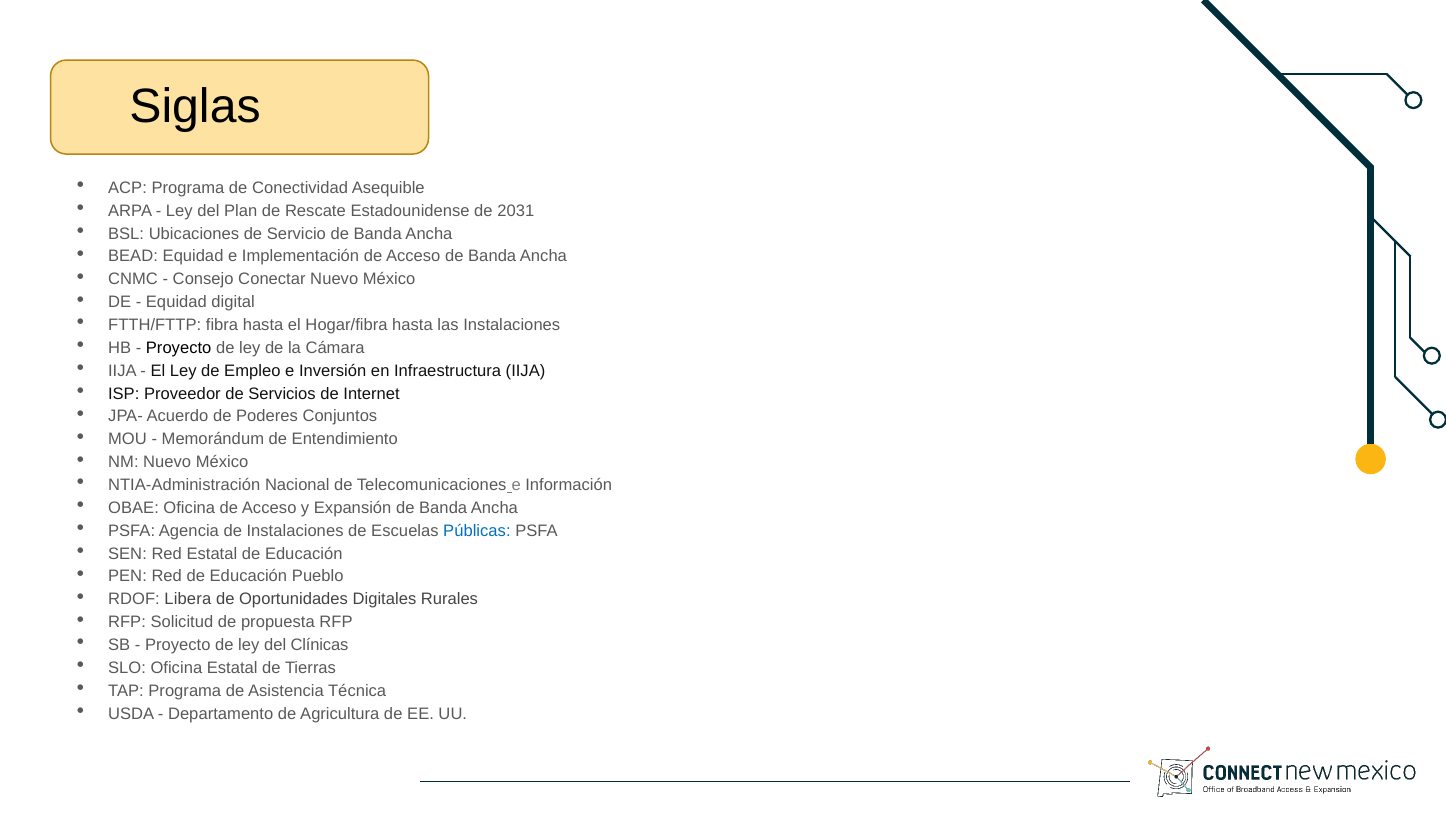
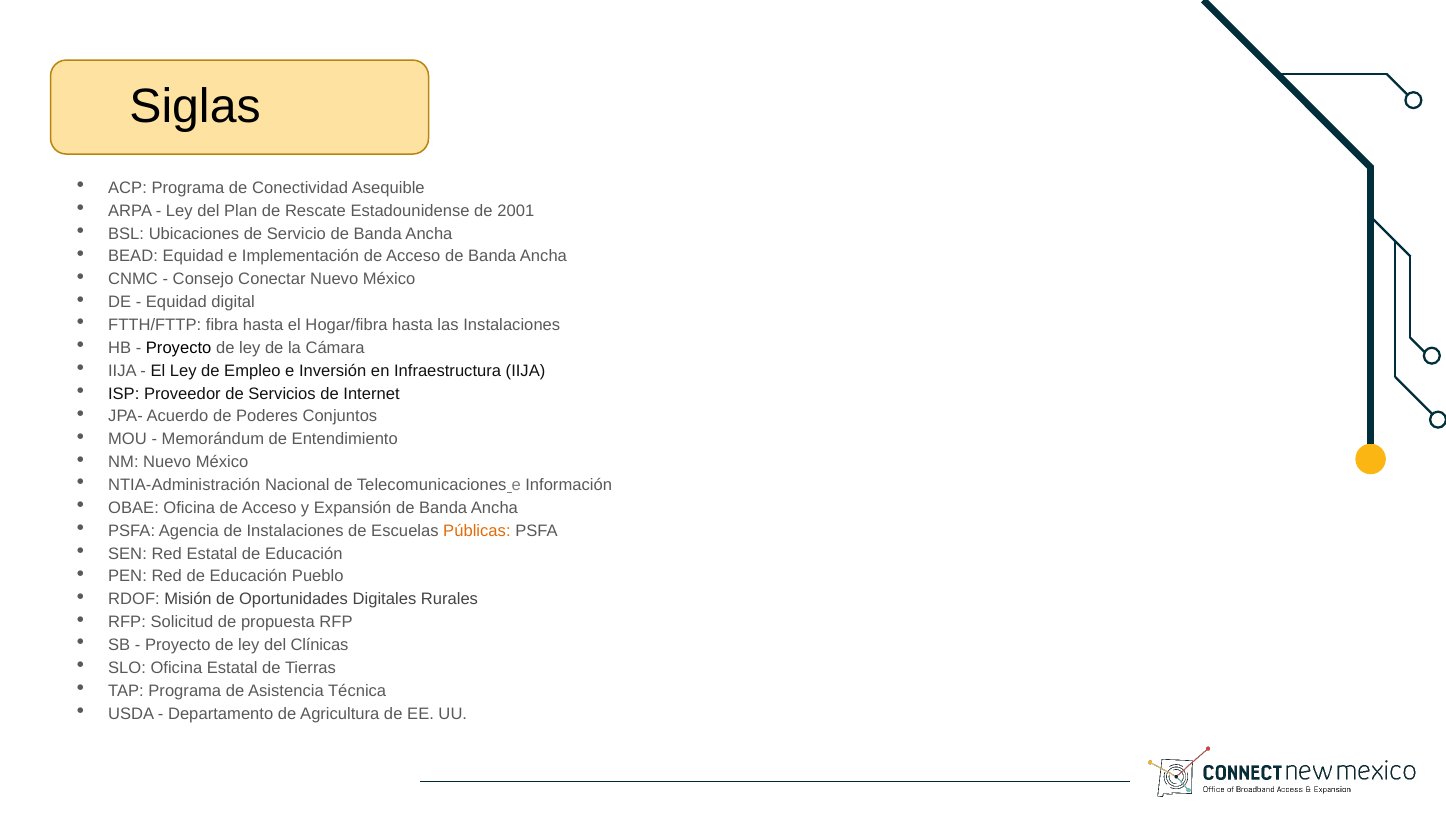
2031: 2031 -> 2001
Públicas colour: blue -> orange
Libera: Libera -> Misión
